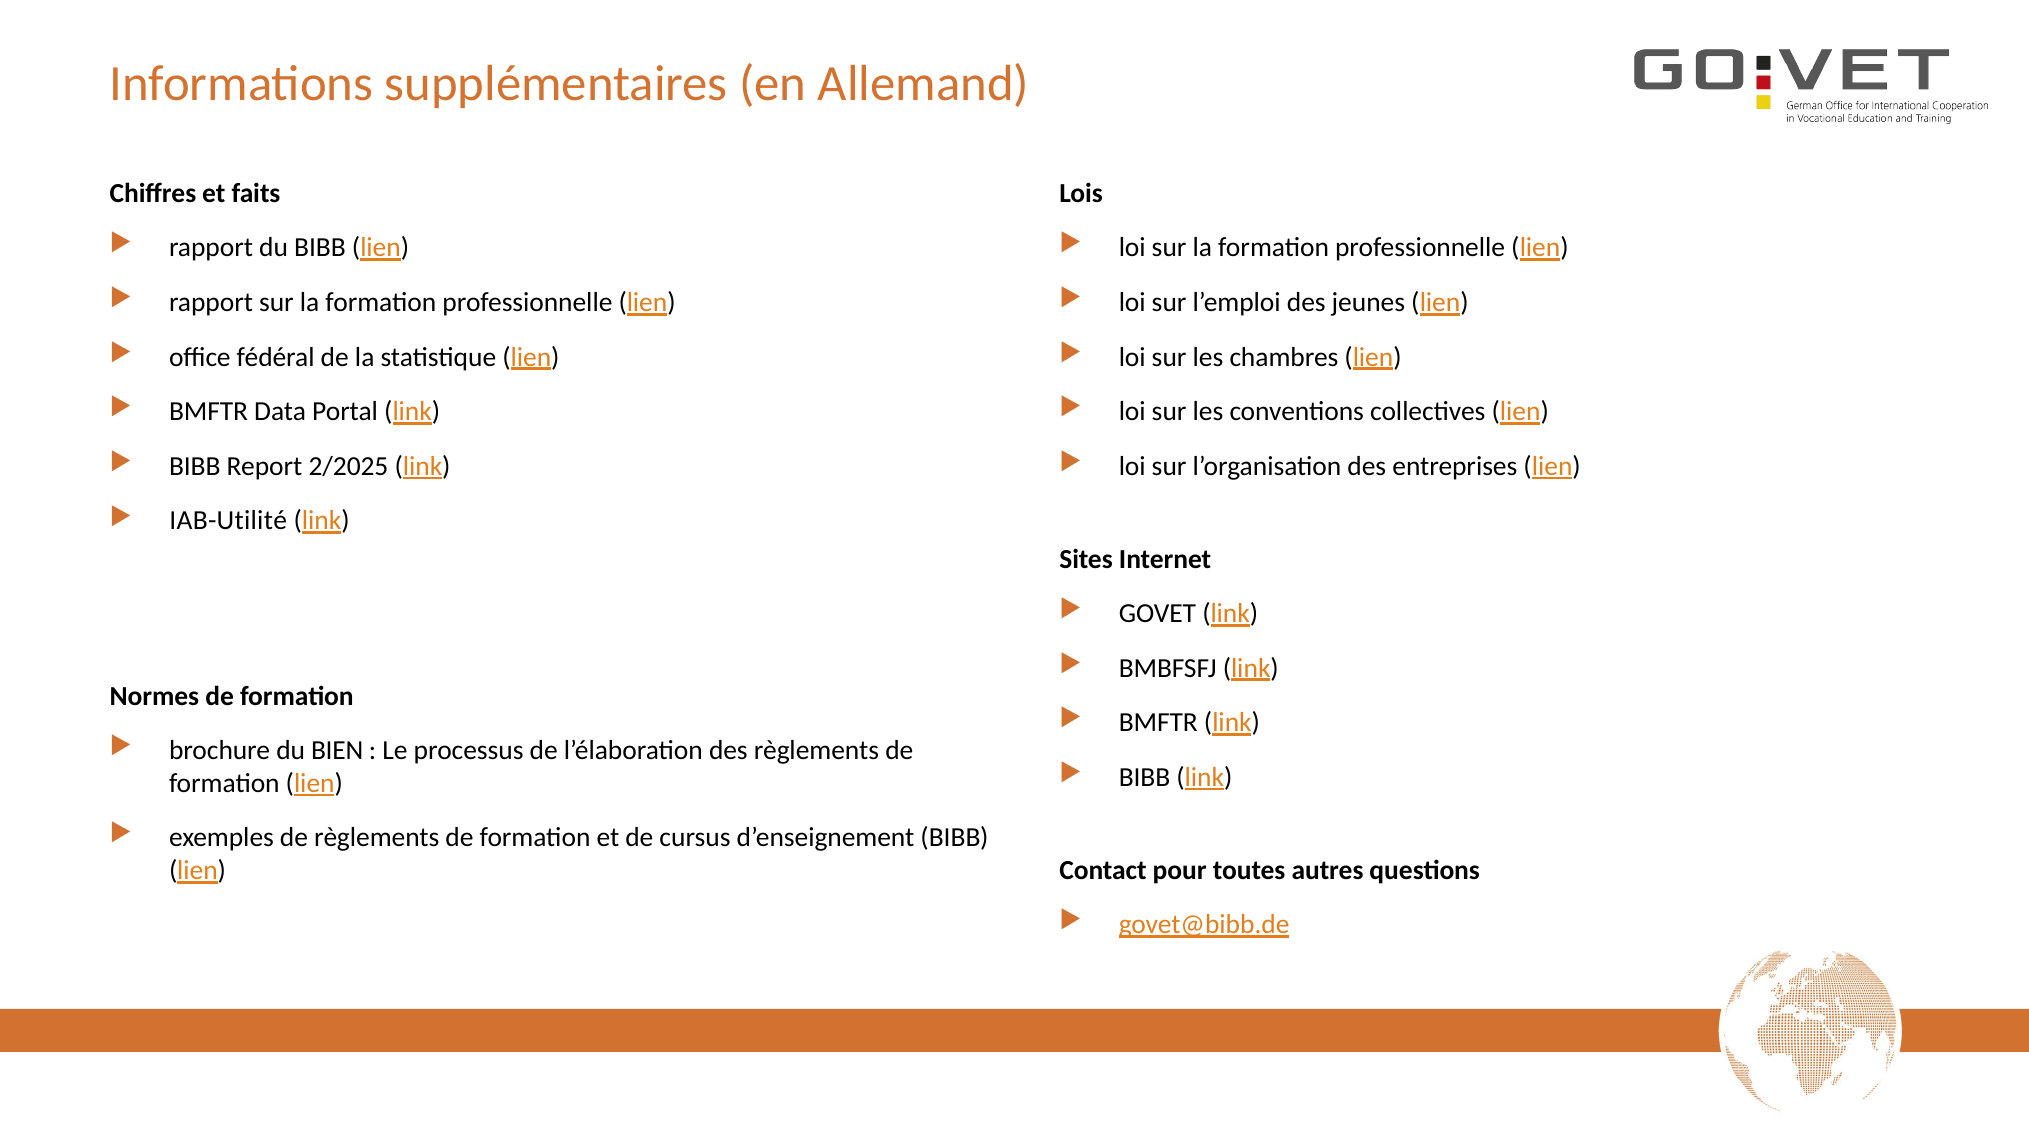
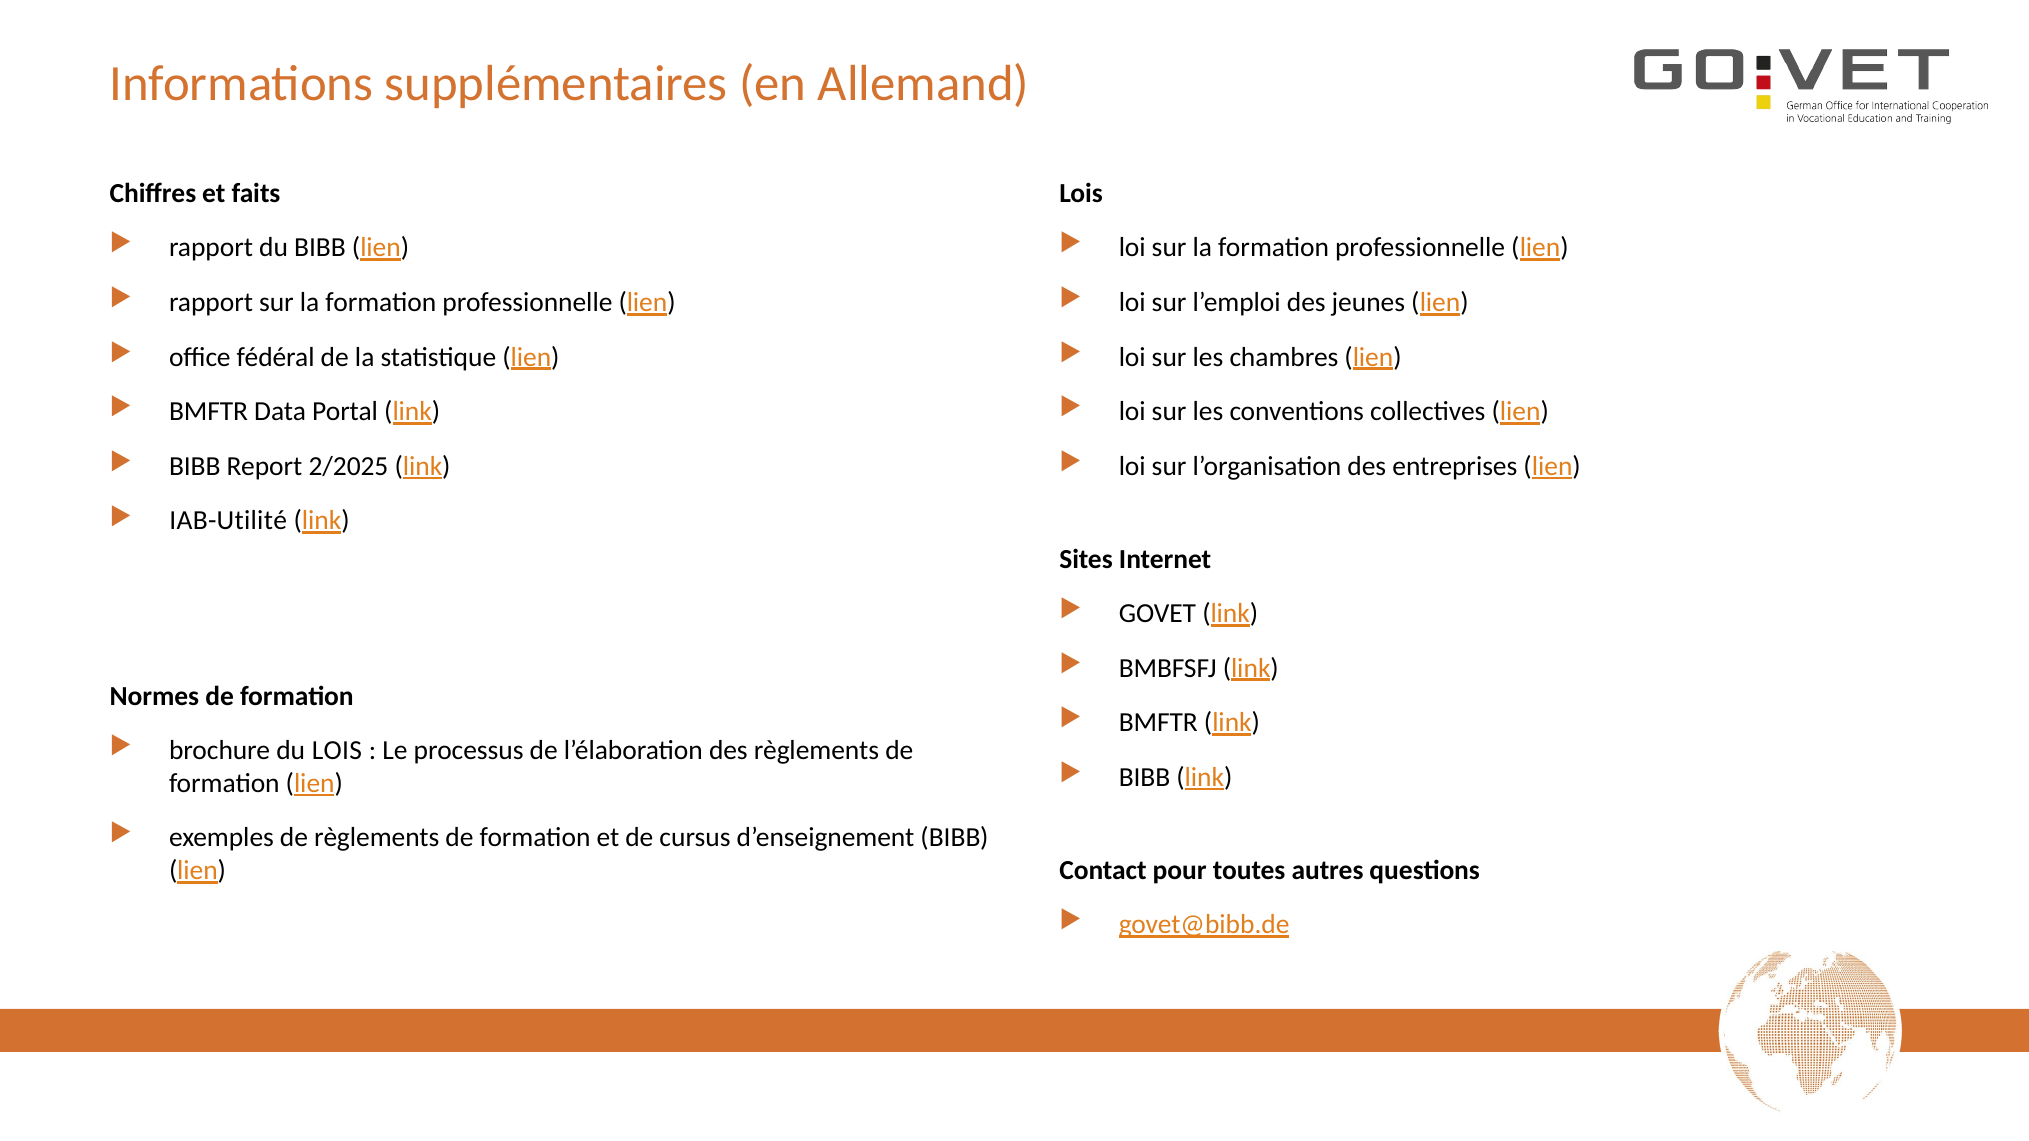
du BIEN: BIEN -> LOIS
